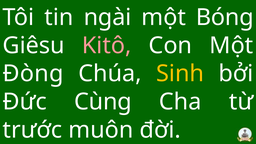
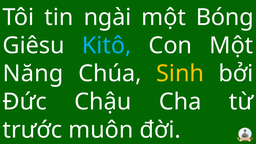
Kitô colour: pink -> light blue
Đòng: Đòng -> Năng
Cùng: Cùng -> Chậu
